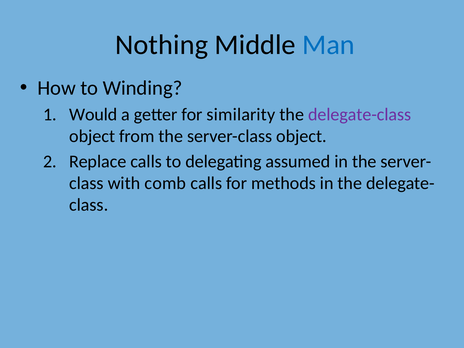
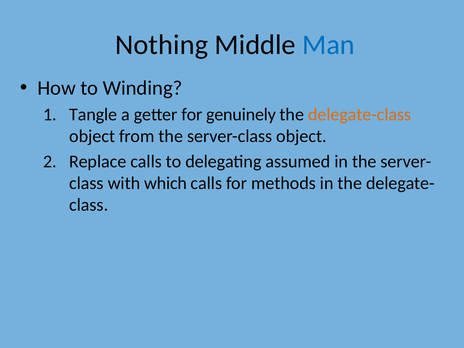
Would: Would -> Tangle
similarity: similarity -> genuinely
delegate-class colour: purple -> orange
comb: comb -> which
